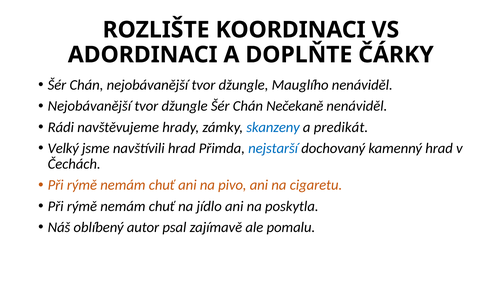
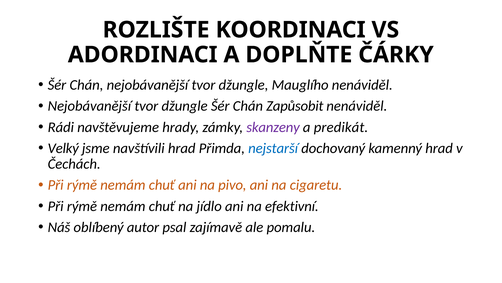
Nečekaně: Nečekaně -> Zapůsobit
skanzeny colour: blue -> purple
poskytla: poskytla -> efektivní
